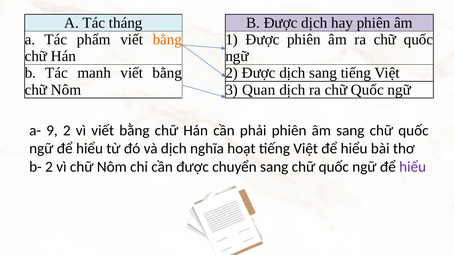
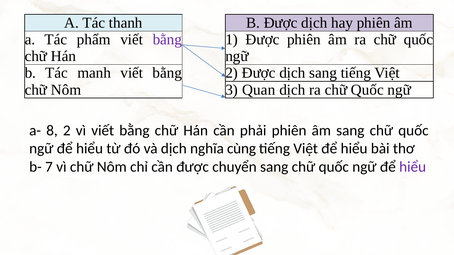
tháng: tháng -> thanh
bằng at (167, 40) colour: orange -> purple
9: 9 -> 8
hoạt: hoạt -> cùng
b- 2: 2 -> 7
